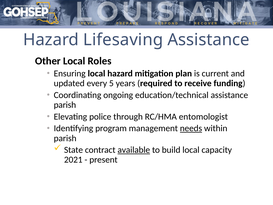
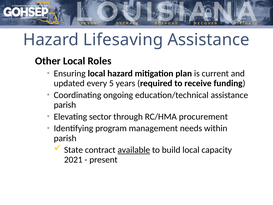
police: police -> sector
entomologist: entomologist -> procurement
needs underline: present -> none
